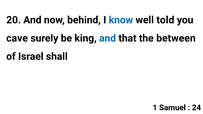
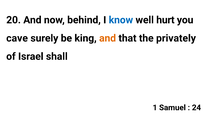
told: told -> hurt
and at (108, 38) colour: blue -> orange
between: between -> privately
